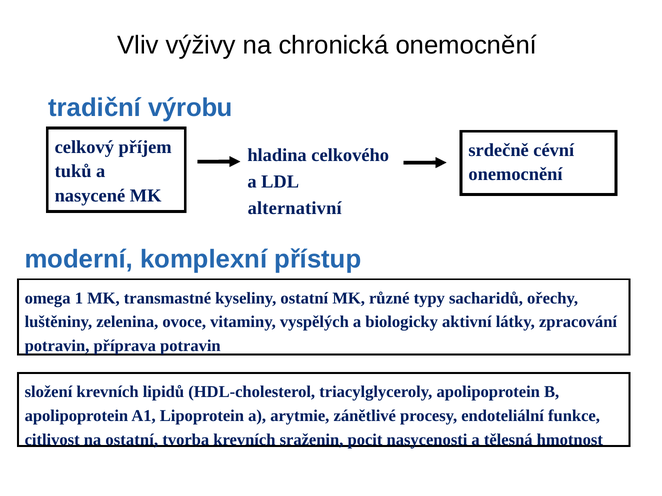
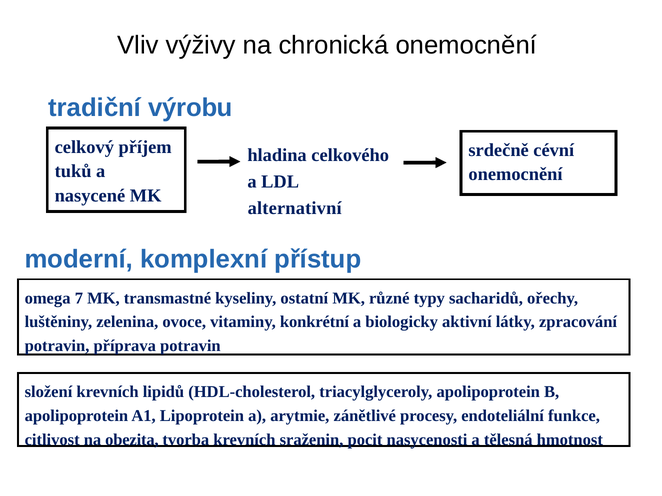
1: 1 -> 7
vyspělých: vyspělých -> konkrétní
na ostatní: ostatní -> obezita
